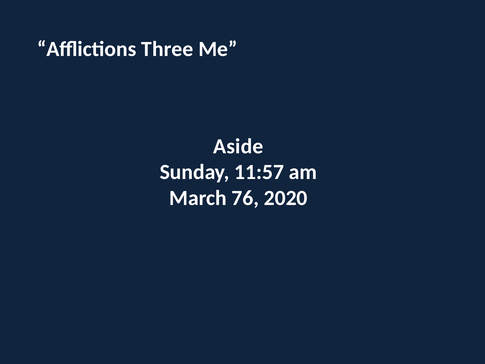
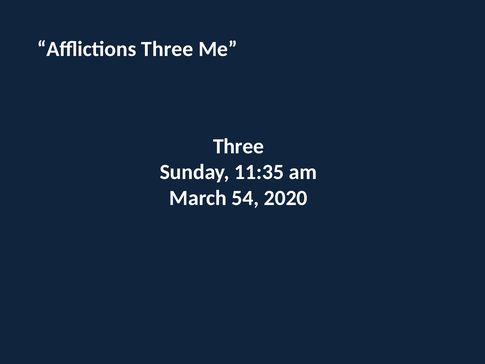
Aside at (238, 146): Aside -> Three
11:57: 11:57 -> 11:35
76: 76 -> 54
